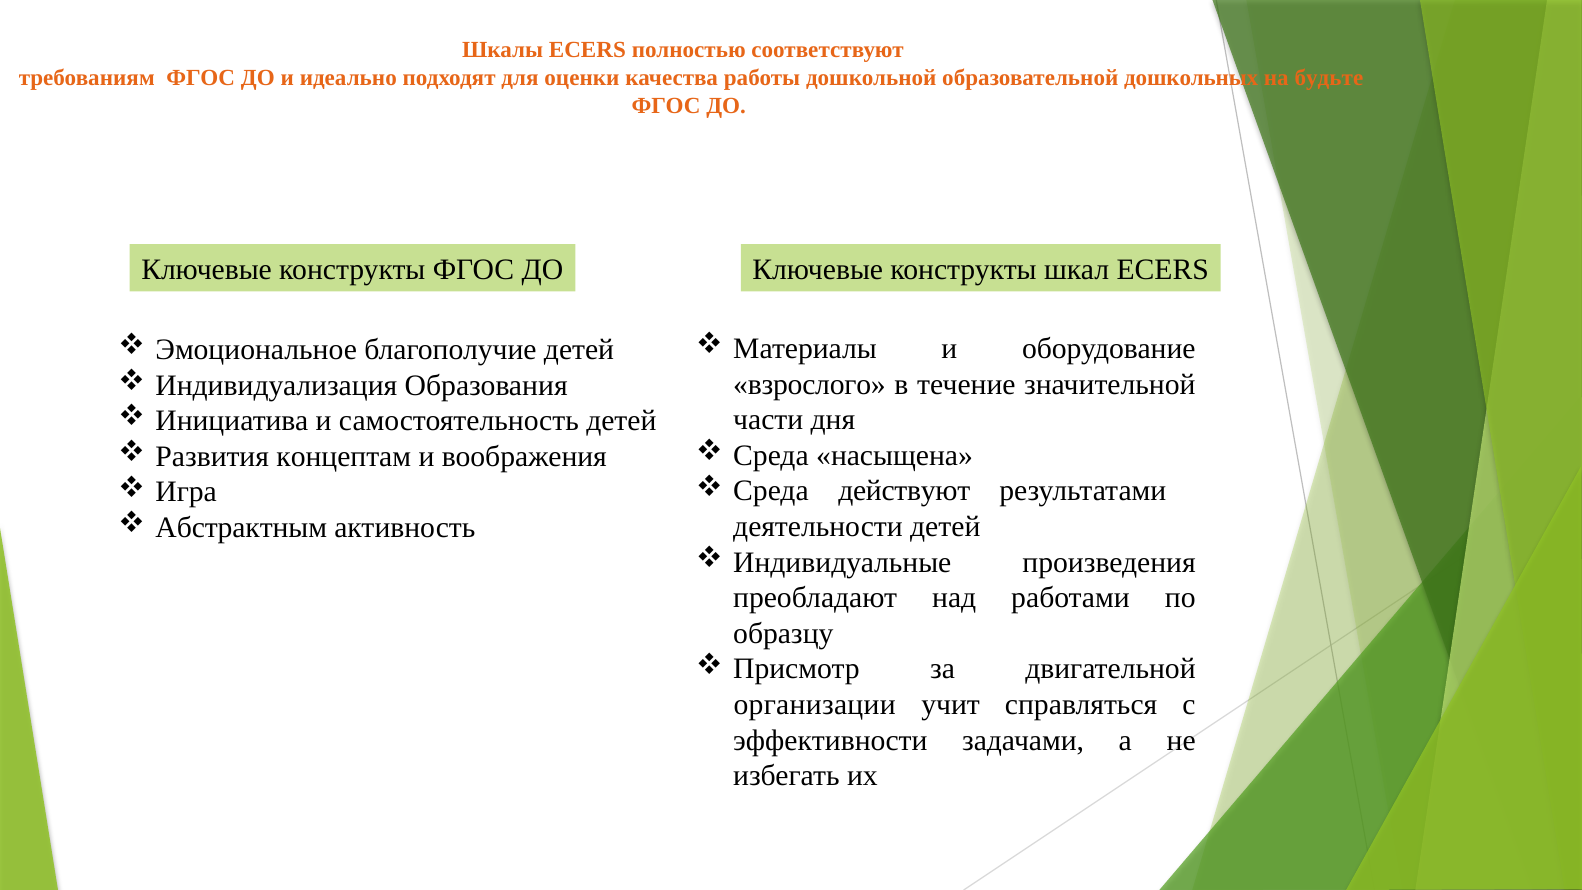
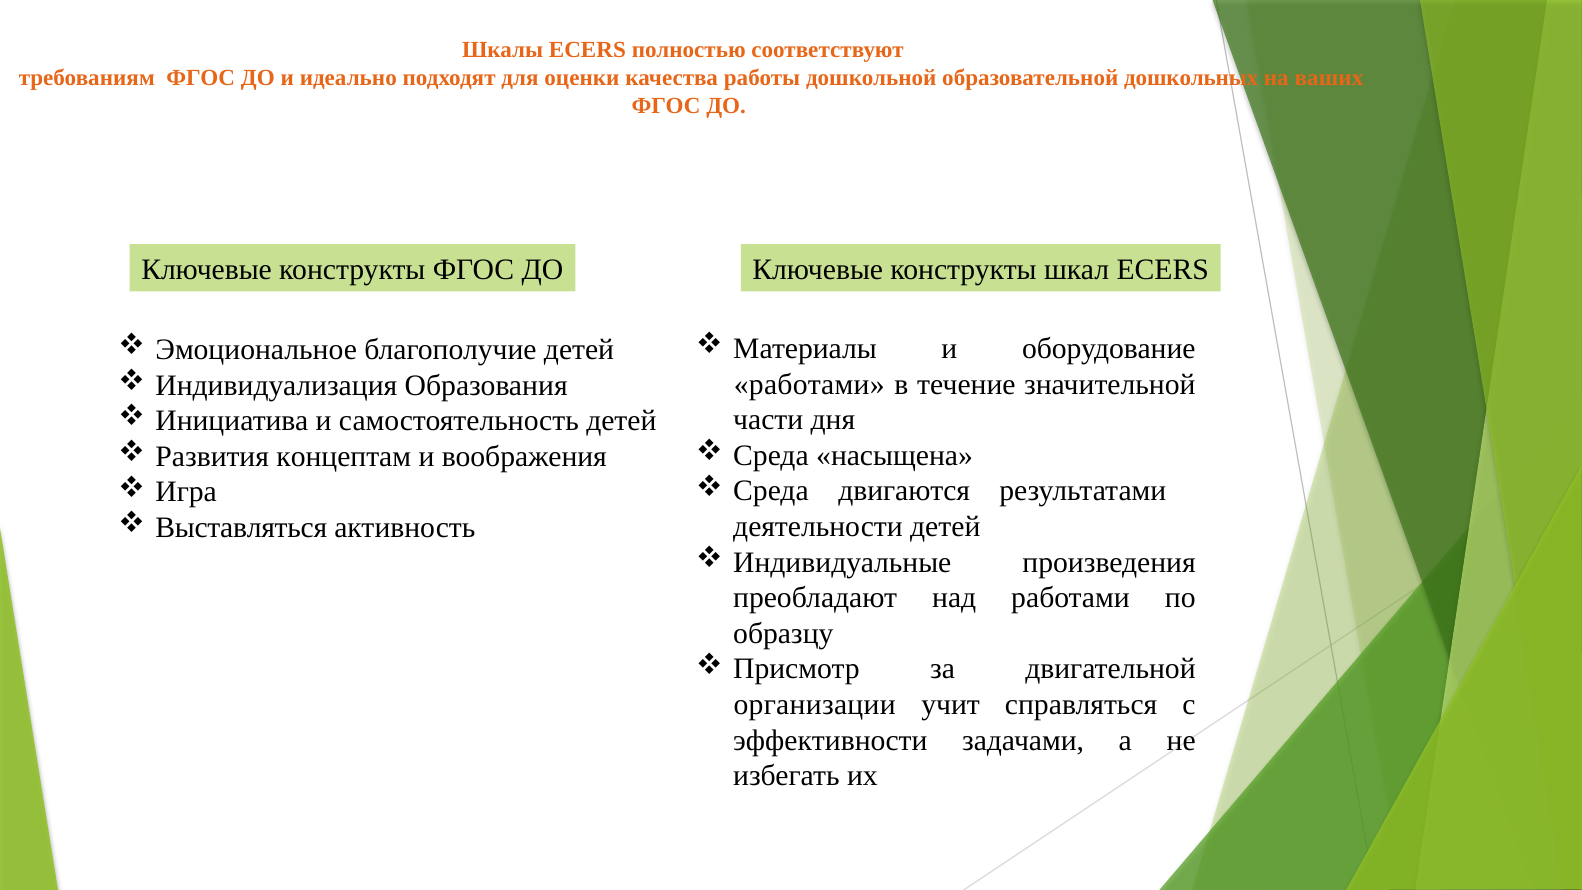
будьте: будьте -> ваших
взрослого at (810, 384): взрослого -> работами
действуют: действуют -> двигаются
Абстрактным: Абстрактным -> Выставляться
